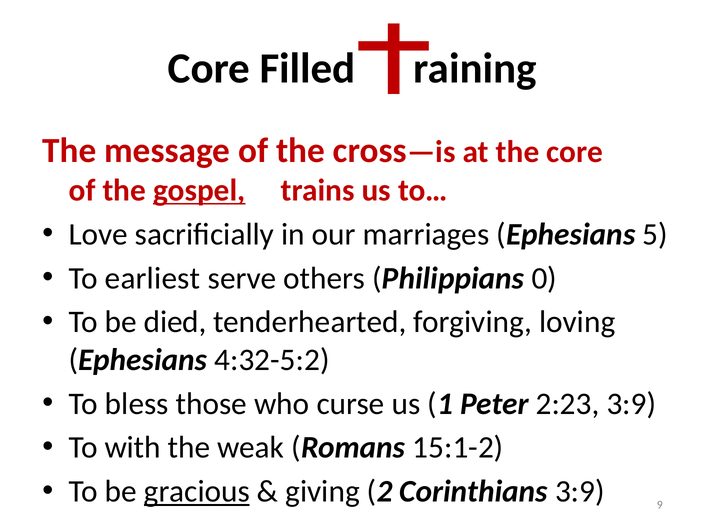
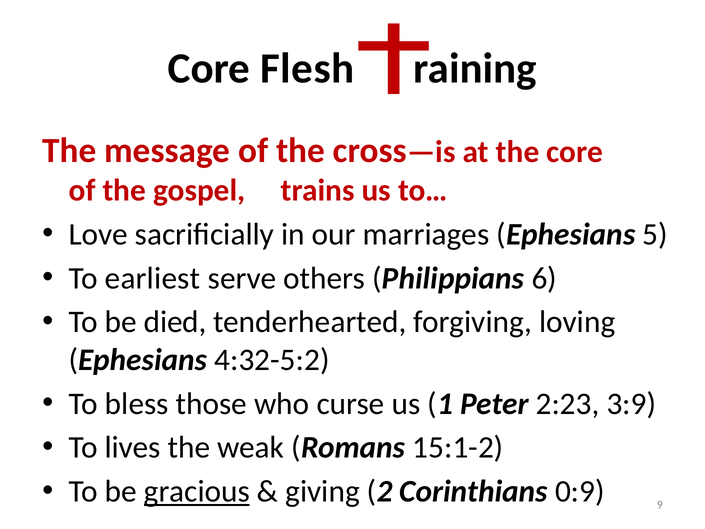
Filled: Filled -> Flesh
gospel underline: present -> none
0: 0 -> 6
with: with -> lives
Corinthians 3:9: 3:9 -> 0:9
